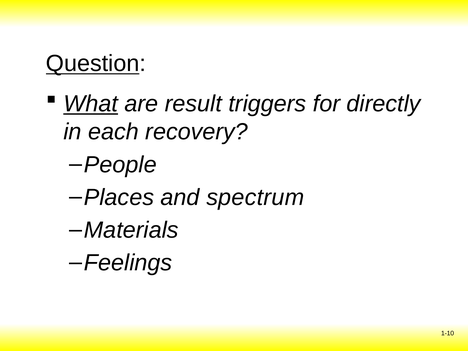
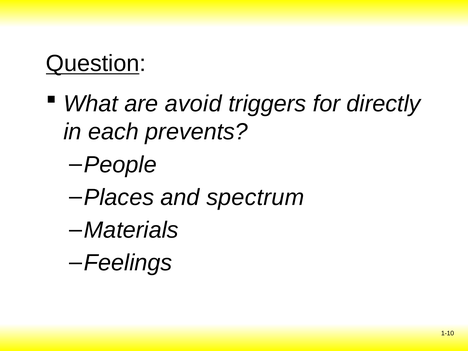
What underline: present -> none
result: result -> avoid
recovery: recovery -> prevents
